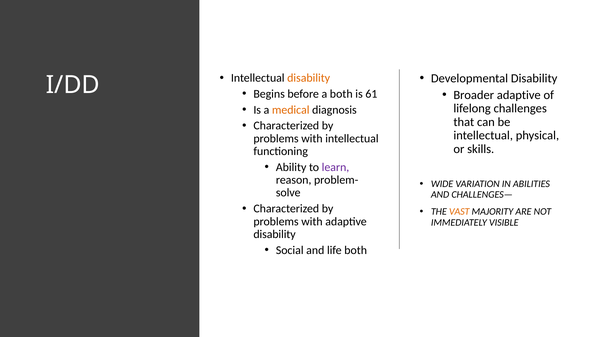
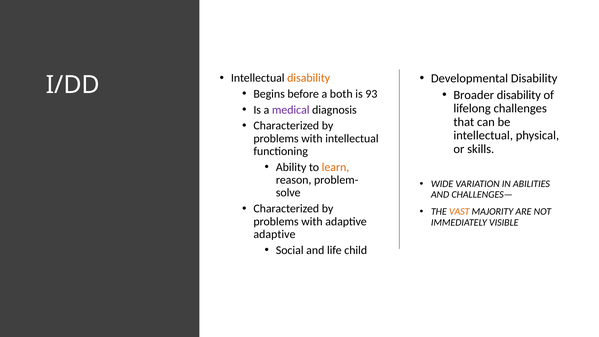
61: 61 -> 93
Broader adaptive: adaptive -> disability
medical colour: orange -> purple
learn colour: purple -> orange
disability at (275, 234): disability -> adaptive
life both: both -> child
